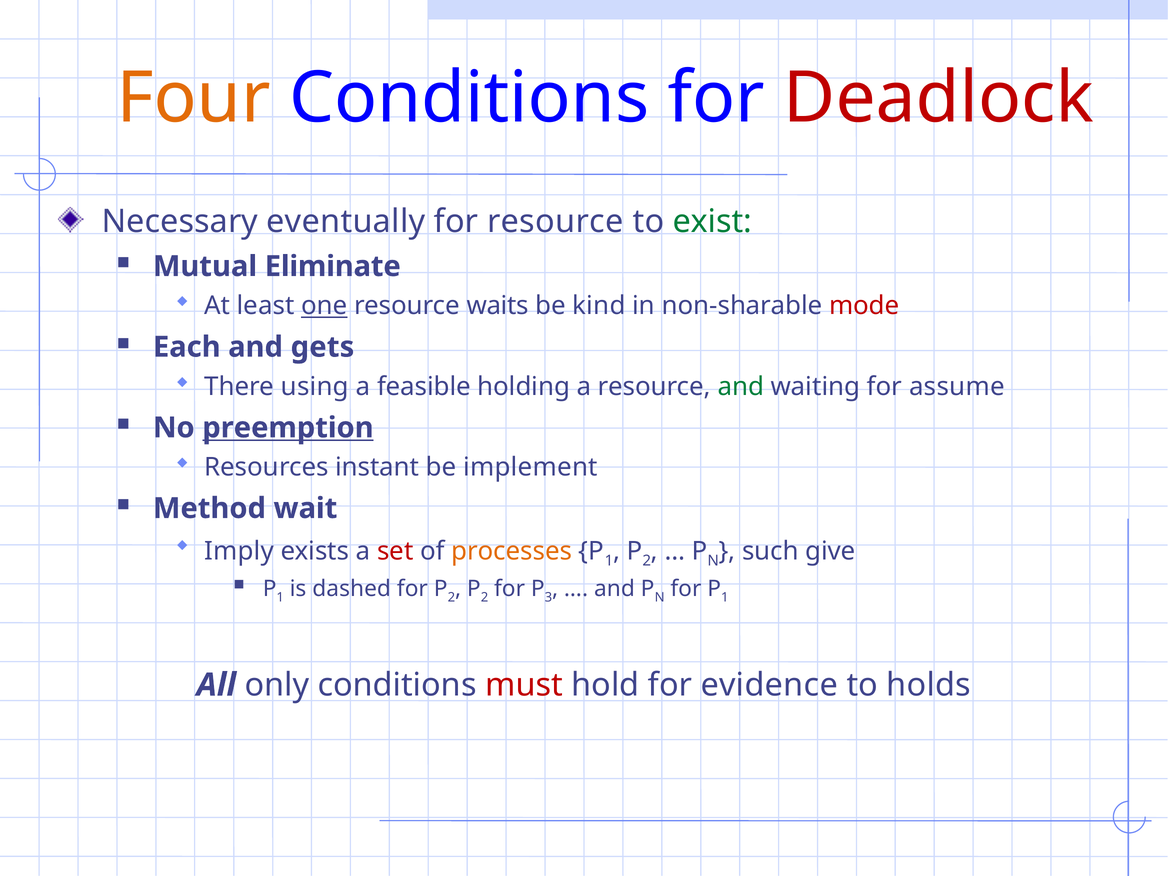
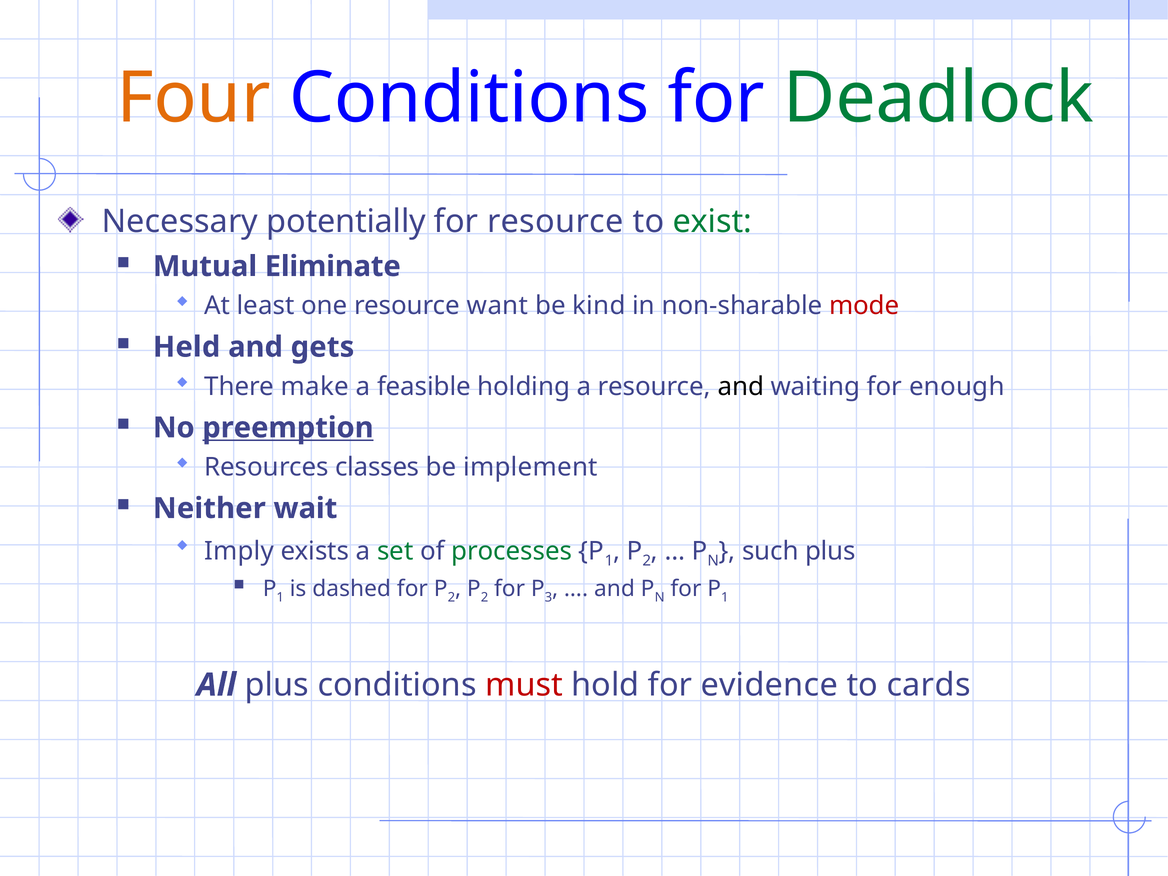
Deadlock colour: red -> green
eventually: eventually -> potentially
one underline: present -> none
waits: waits -> want
Each: Each -> Held
using: using -> make
and at (741, 387) colour: green -> black
assume: assume -> enough
instant: instant -> classes
Method: Method -> Neither
set colour: red -> green
processes colour: orange -> green
such give: give -> plus
All only: only -> plus
holds: holds -> cards
